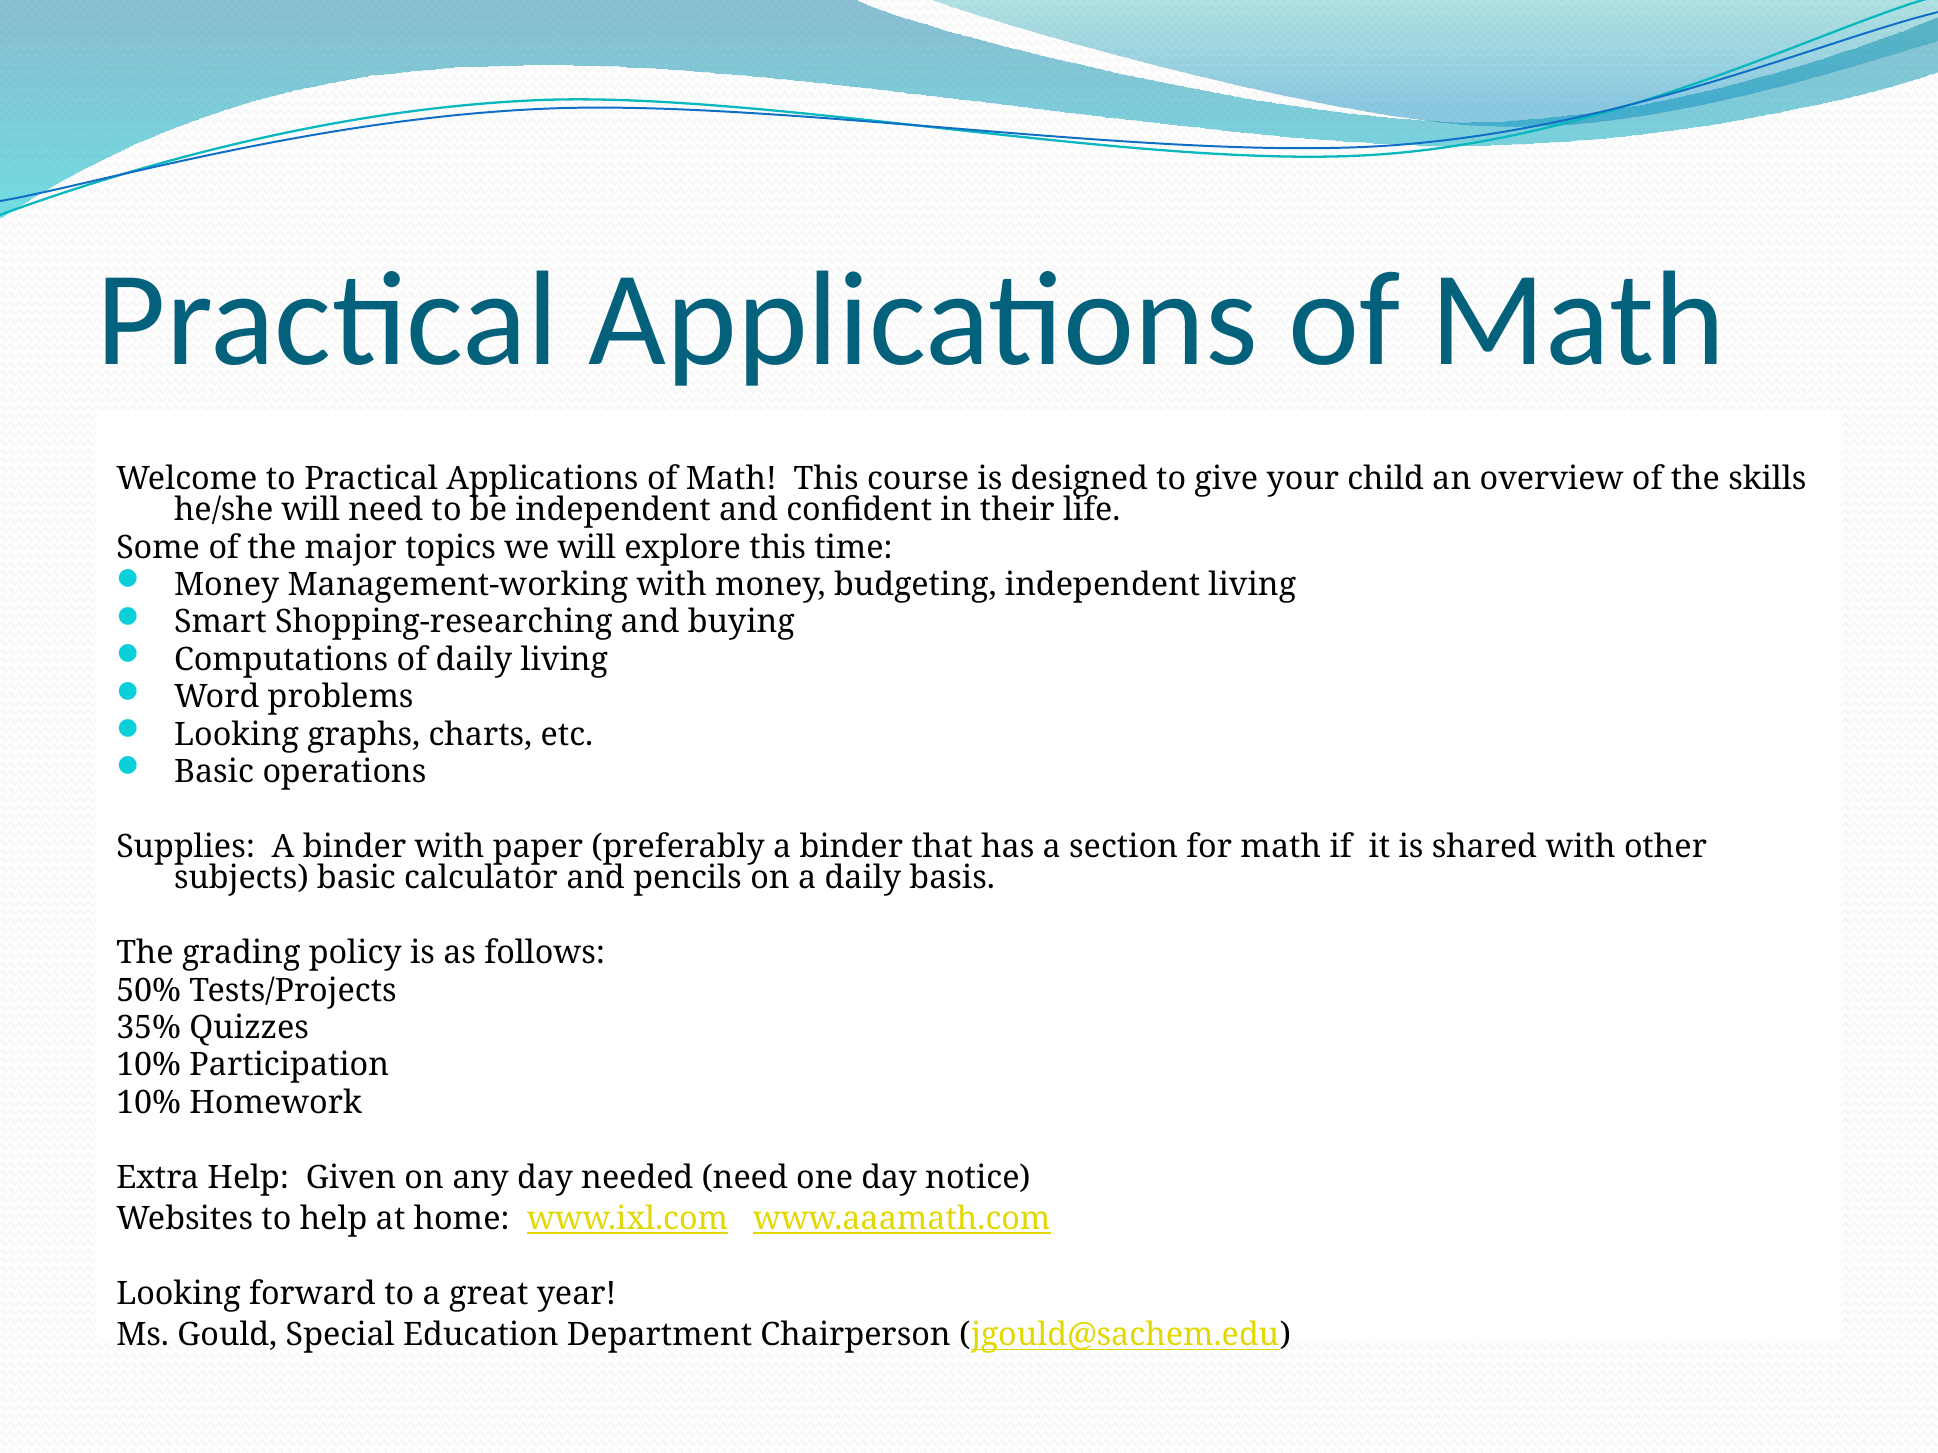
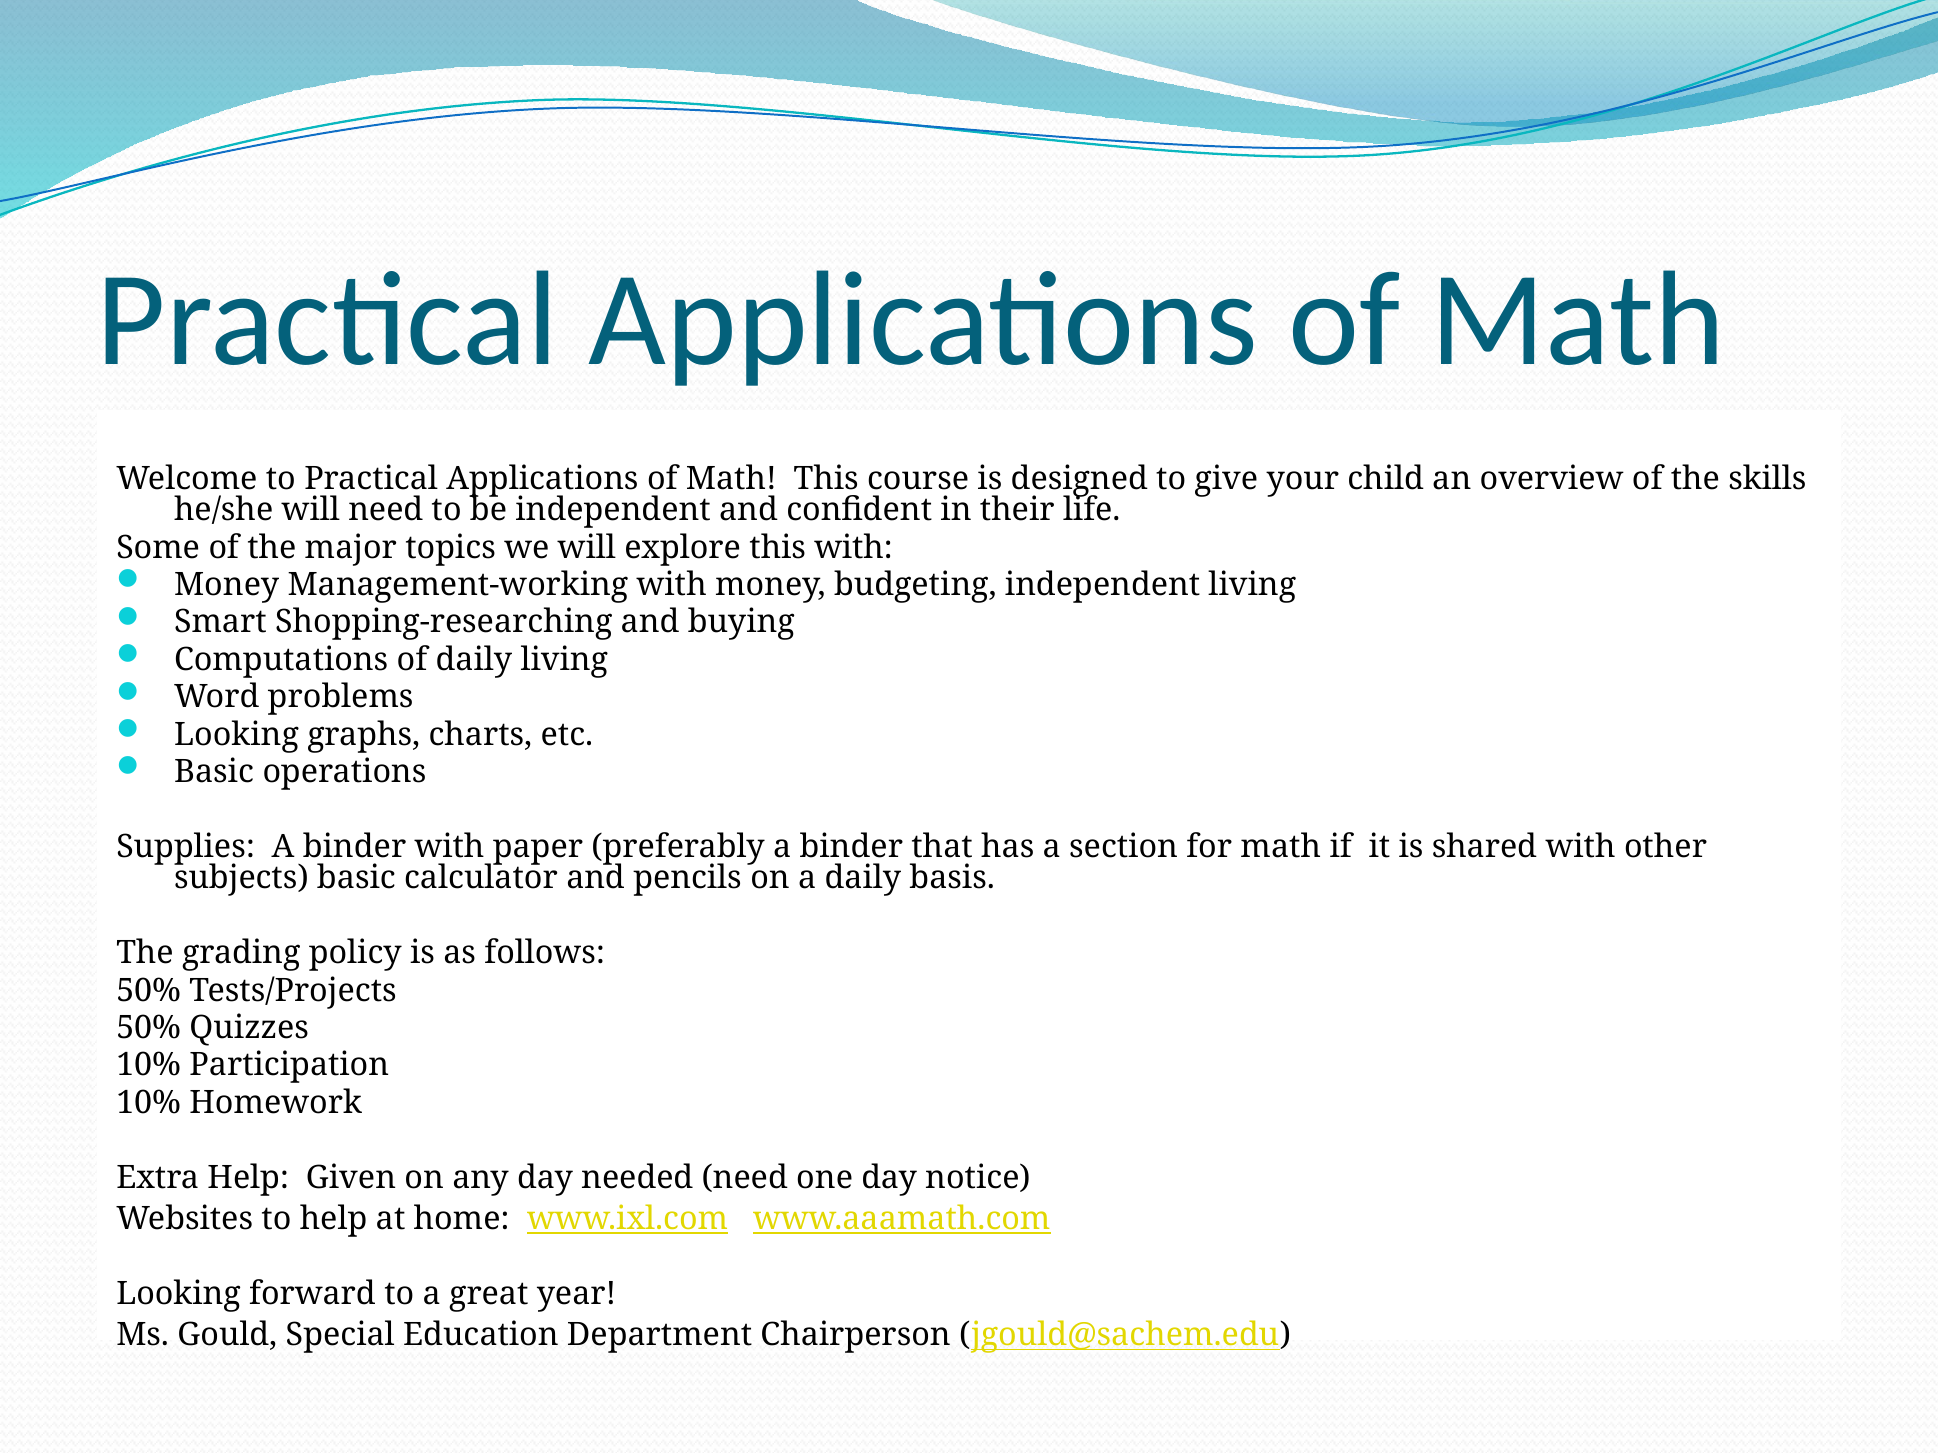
this time: time -> with
35% at (149, 1028): 35% -> 50%
